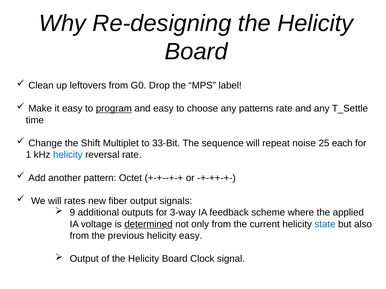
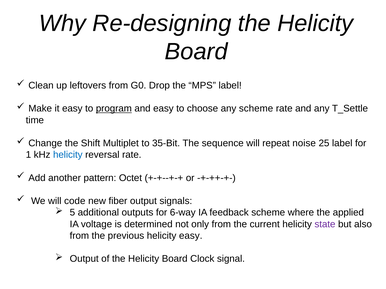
any patterns: patterns -> scheme
33-Bit: 33-Bit -> 35-Bit
25 each: each -> label
rates: rates -> code
9: 9 -> 5
3-way: 3-way -> 6-way
determined underline: present -> none
state colour: blue -> purple
